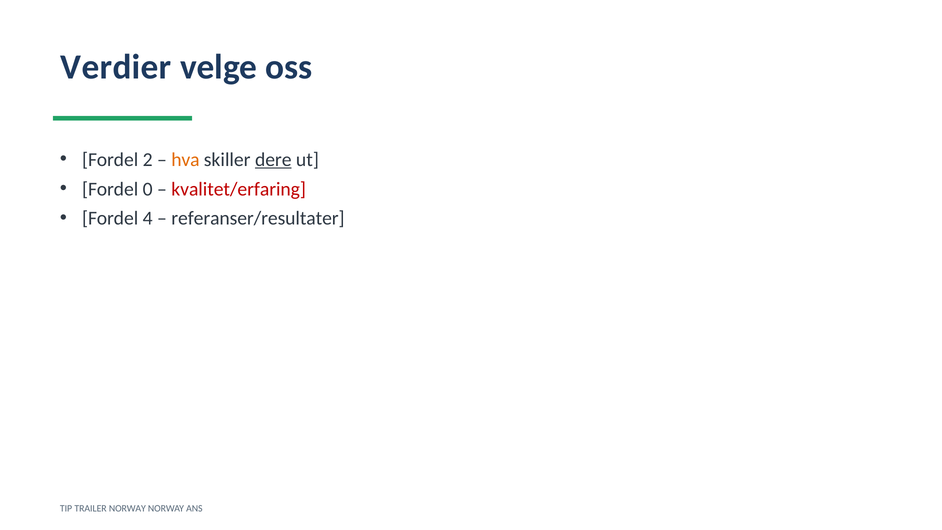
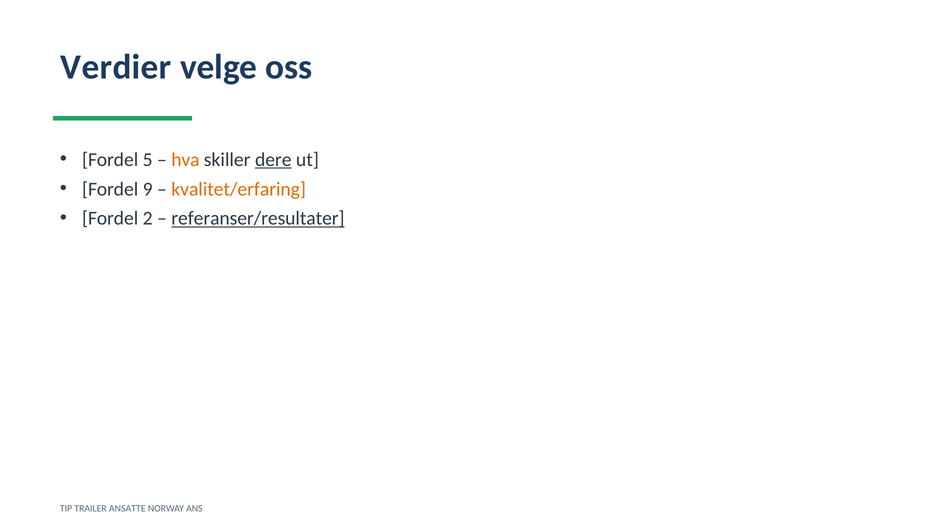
2: 2 -> 5
0: 0 -> 9
kvalitet/erfaring colour: red -> orange
4: 4 -> 2
referanser/resultater underline: none -> present
TRAILER NORWAY: NORWAY -> ANSATTE
